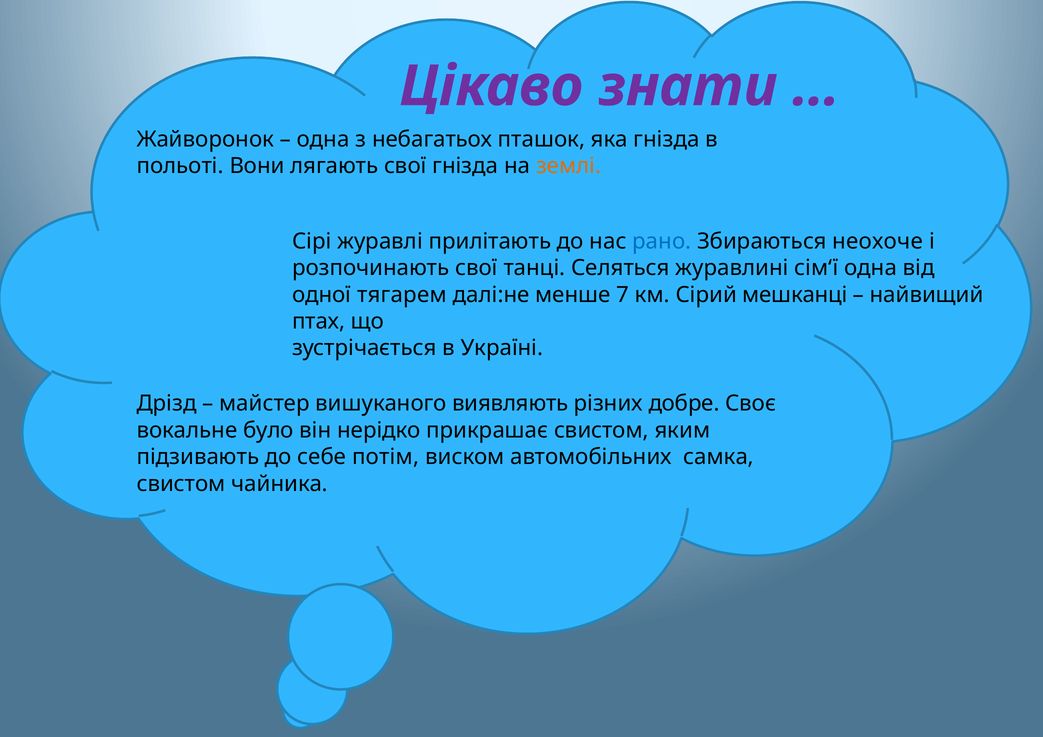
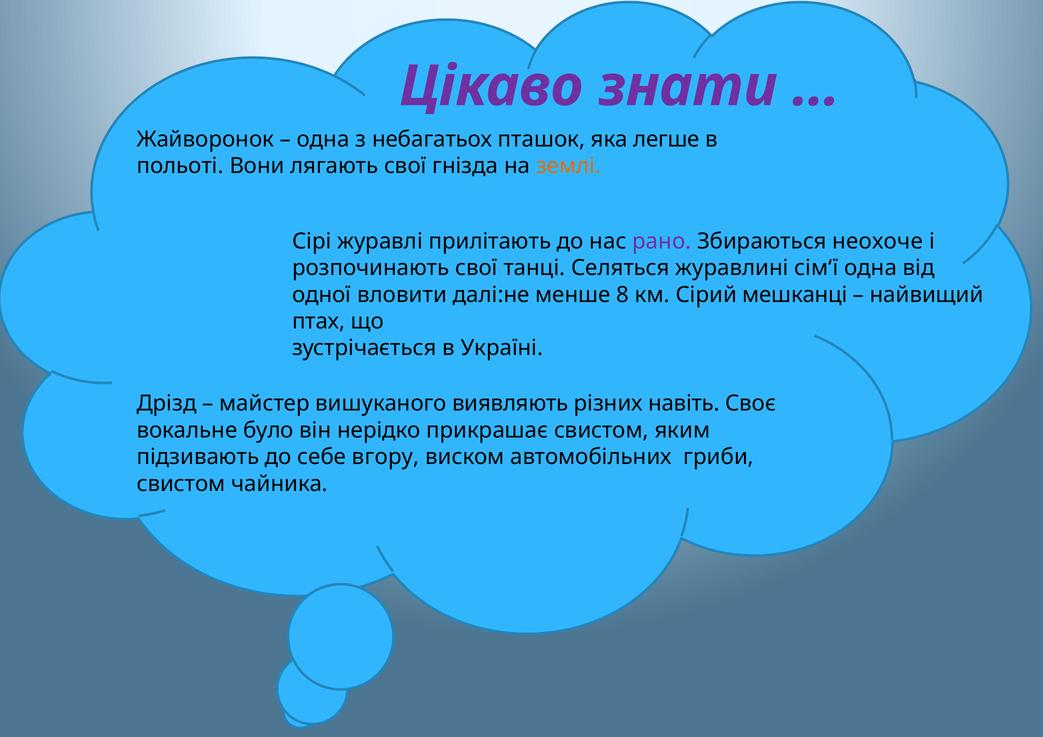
яка гнізда: гнізда -> легше
рано colour: blue -> purple
тягарем: тягарем -> вловити
7: 7 -> 8
добре: добре -> навіть
потім: потім -> вгору
самка: самка -> гриби
